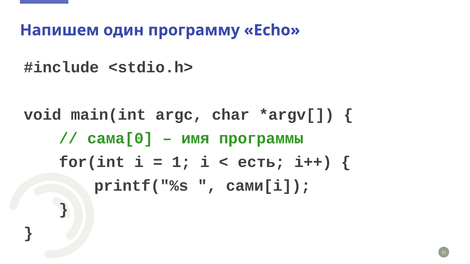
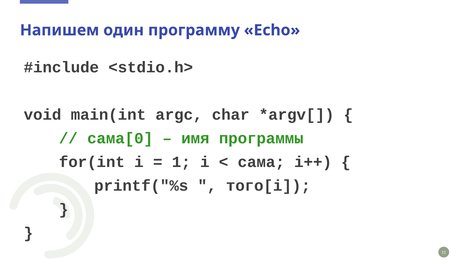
есть: есть -> сама
сами[i: сами[i -> того[i
